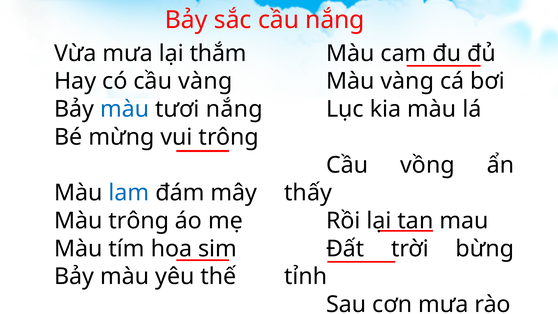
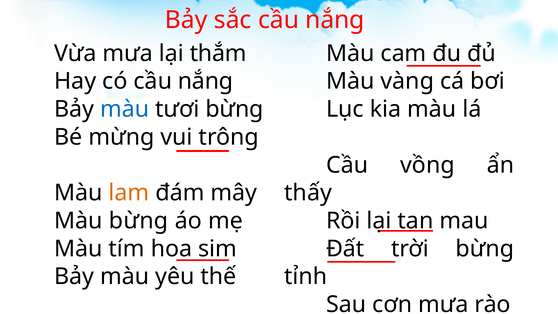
có cầu vàng: vàng -> nắng
tươi nắng: nắng -> bừng
lam colour: blue -> orange
Màu trông: trông -> bừng
